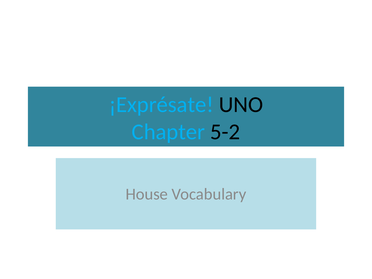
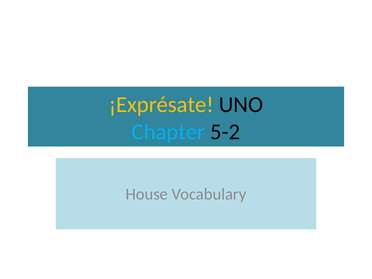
¡Exprésate colour: light blue -> yellow
